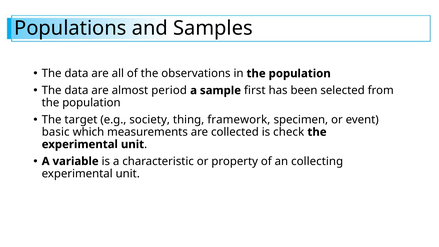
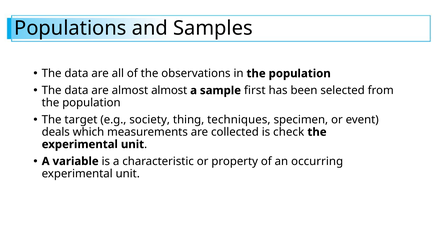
almost period: period -> almost
framework: framework -> techniques
basic: basic -> deals
collecting: collecting -> occurring
